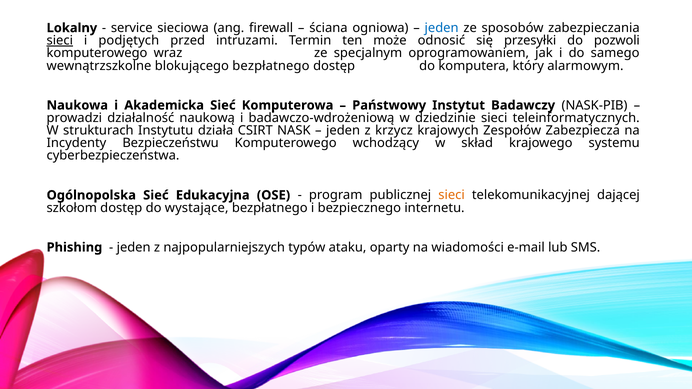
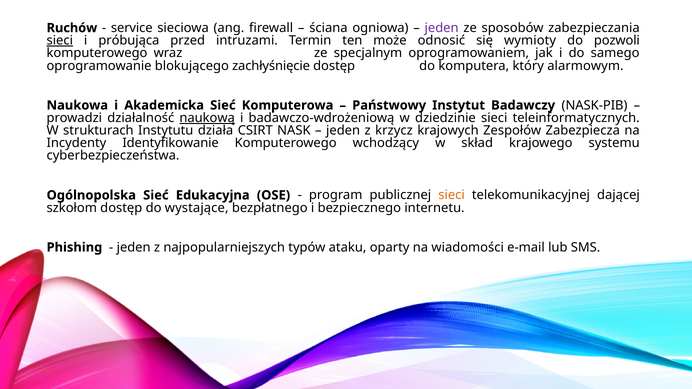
Lokalny: Lokalny -> Ruchów
jeden at (442, 28) colour: blue -> purple
podjętych: podjętych -> próbująca
przesyłki: przesyłki -> wymioty
wewnątrzszkolne: wewnątrzszkolne -> oprogramowanie
blokującego bezpłatnego: bezpłatnego -> zachłyśnięcie
naukową underline: none -> present
Bezpieczeństwu: Bezpieczeństwu -> Identyfikowanie
